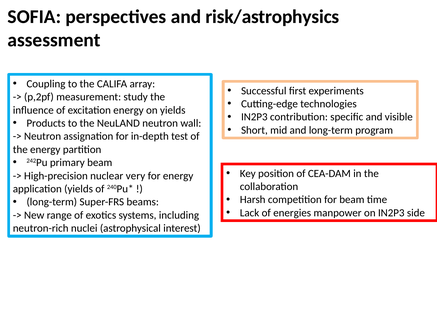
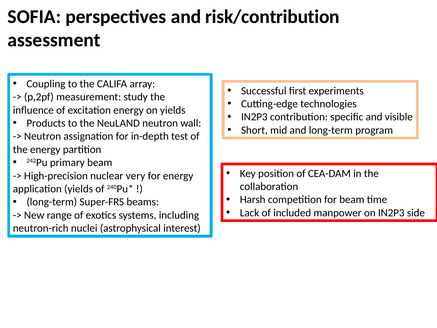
risk/astrophysics: risk/astrophysics -> risk/contribution
energies: energies -> included
